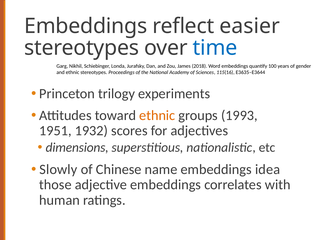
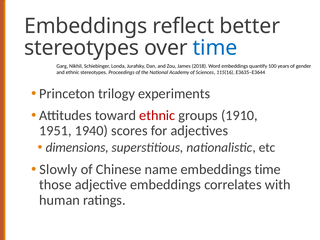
easier: easier -> better
ethnic at (157, 115) colour: orange -> red
1993: 1993 -> 1910
1932: 1932 -> 1940
embeddings idea: idea -> time
